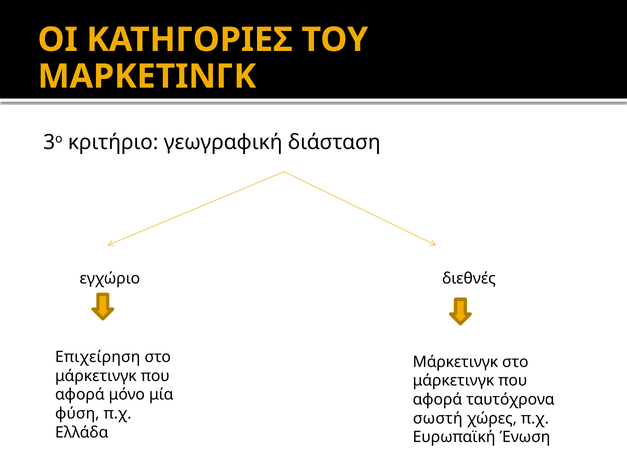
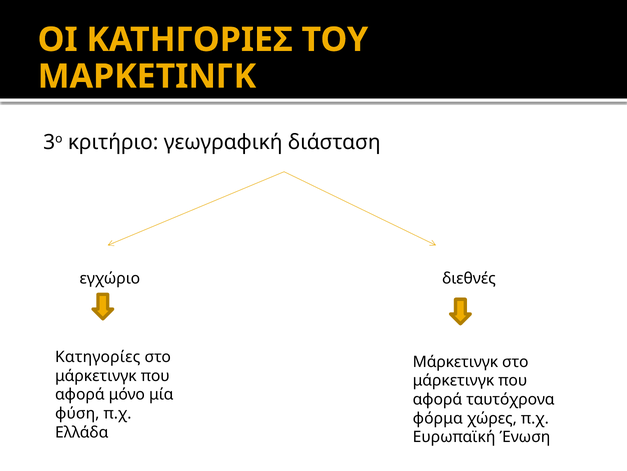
Επιχείρηση: Επιχείρηση -> Κατηγορίες
σωστή: σωστή -> φόρμα
